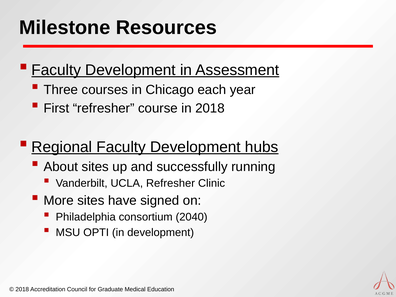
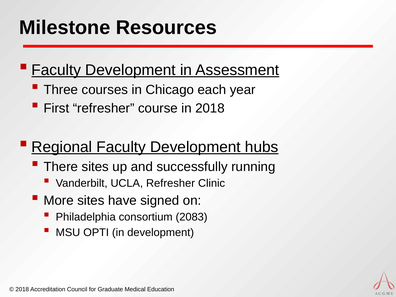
About: About -> There
2040: 2040 -> 2083
